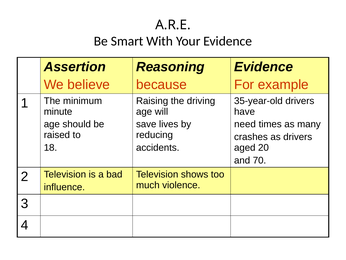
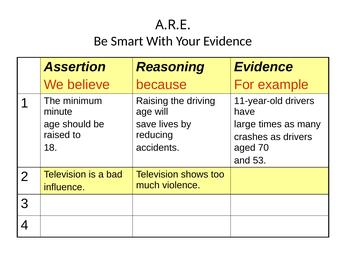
35-year-old: 35-year-old -> 11-year-old
need: need -> large
20: 20 -> 70
70: 70 -> 53
